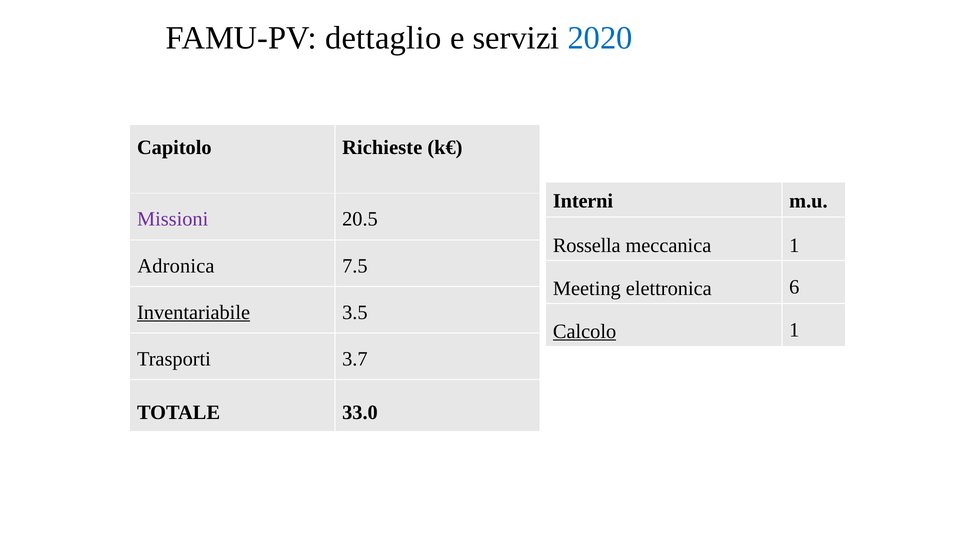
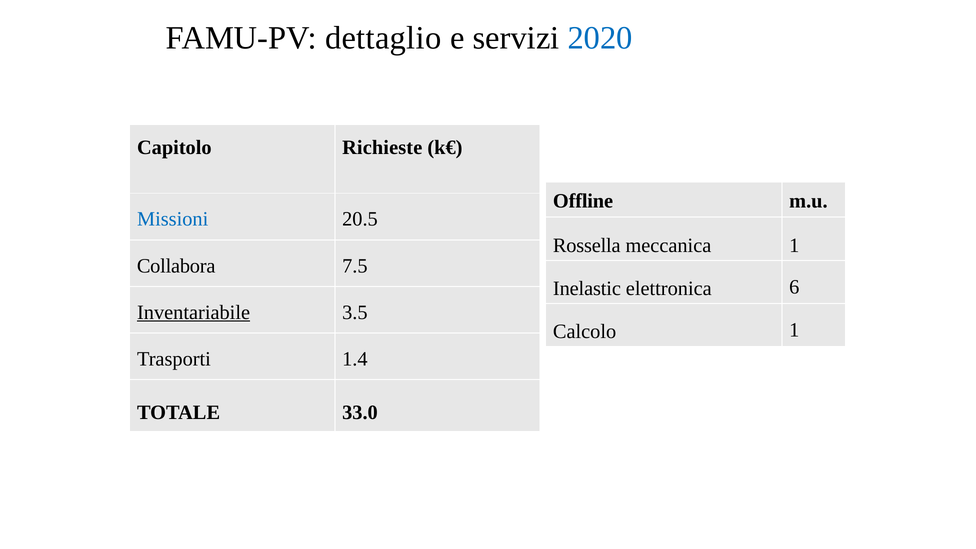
Interni: Interni -> Offline
Missioni colour: purple -> blue
Adronica: Adronica -> Collabora
Meeting: Meeting -> Inelastic
Calcolo underline: present -> none
3.7: 3.7 -> 1.4
